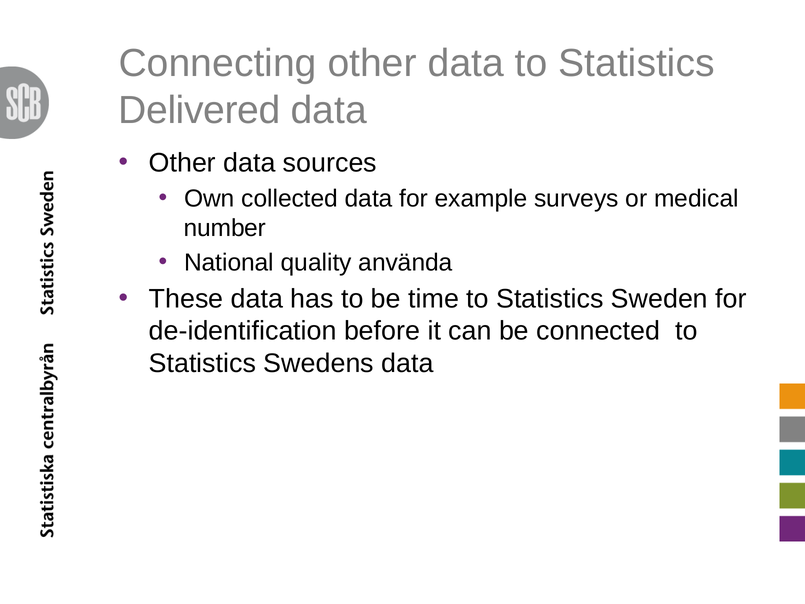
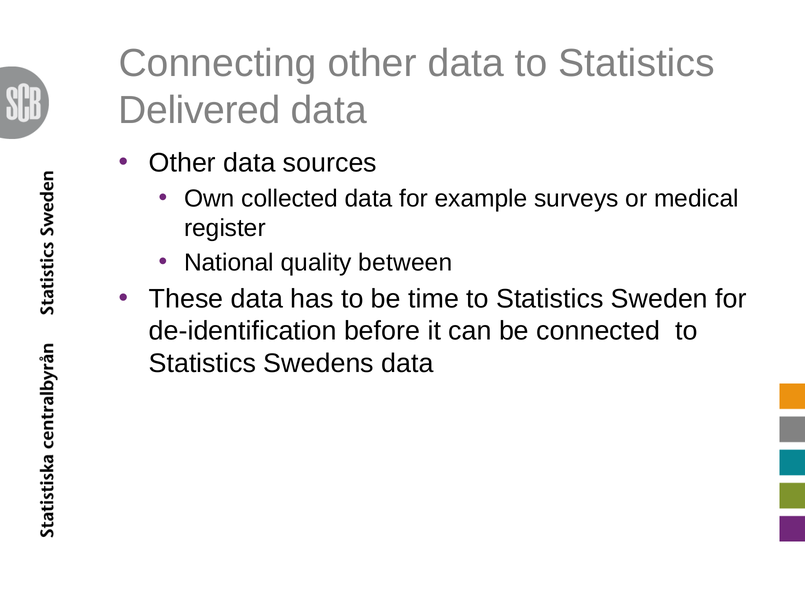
number: number -> register
använda: använda -> between
